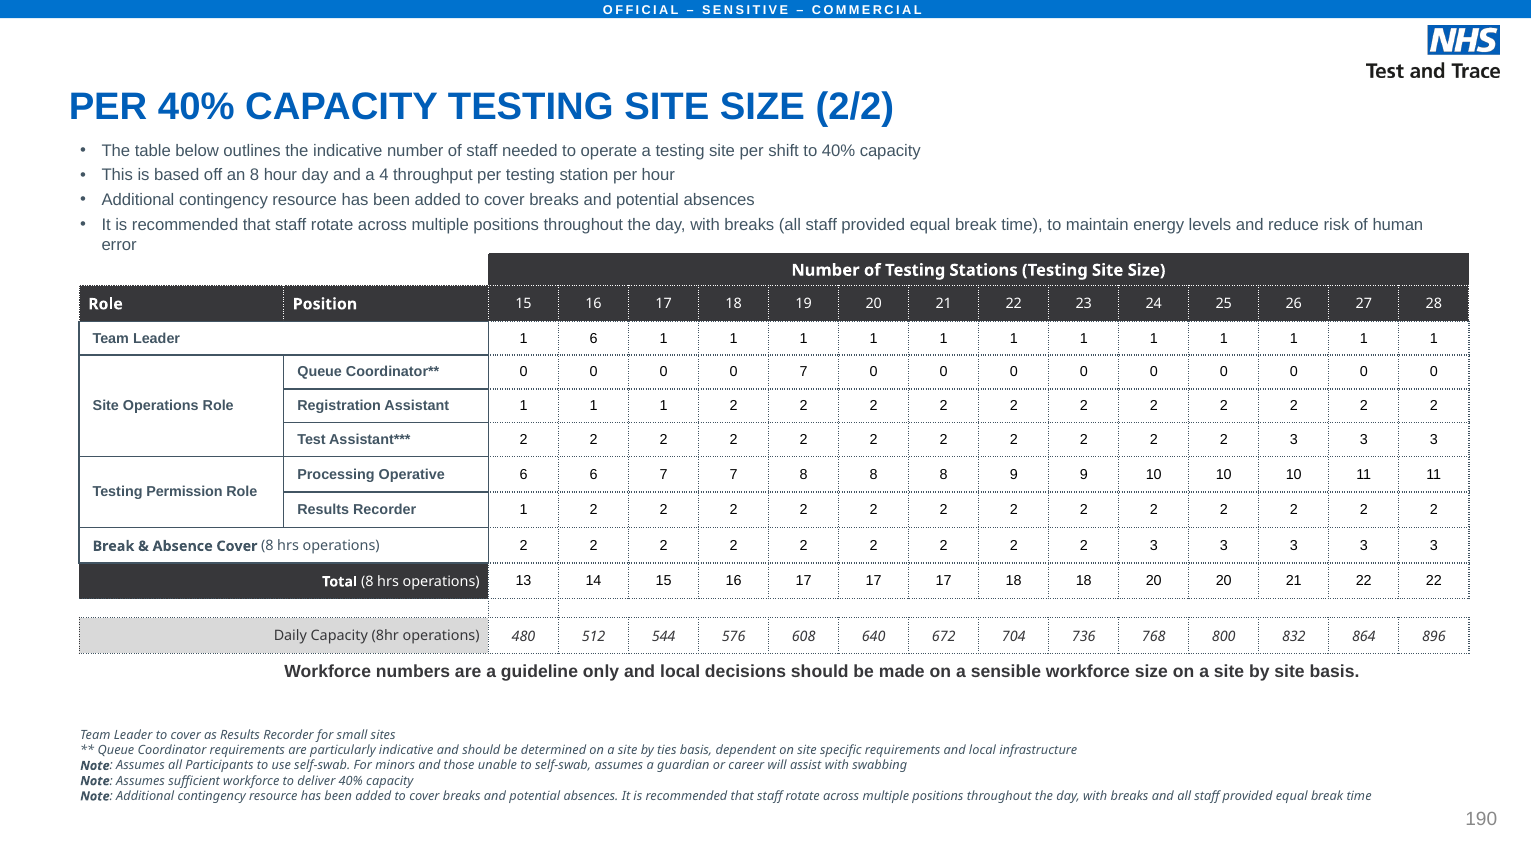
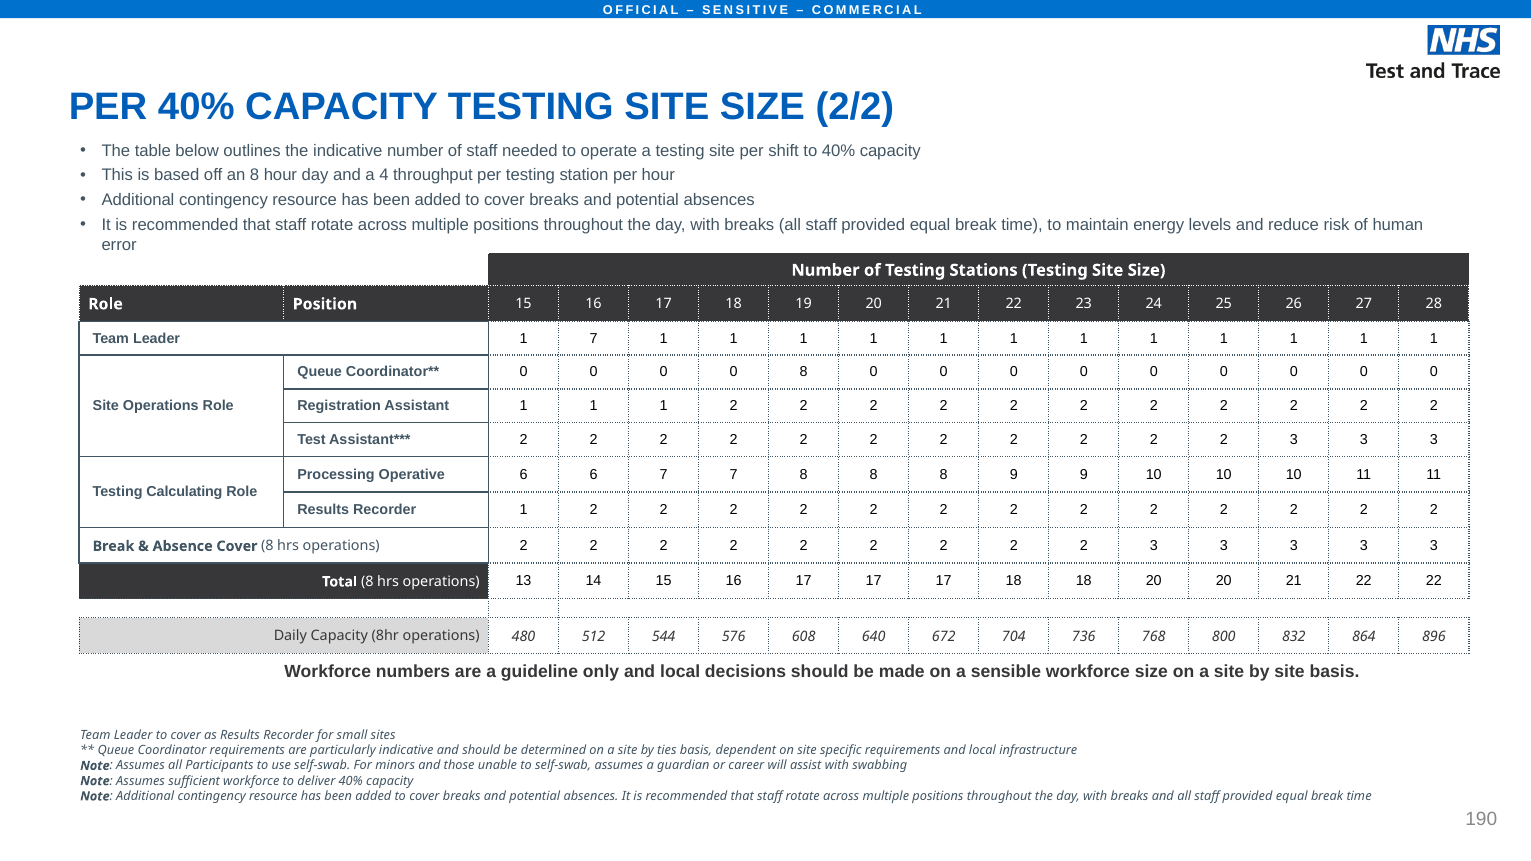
1 6: 6 -> 7
0 7: 7 -> 8
Permission: Permission -> Calculating
